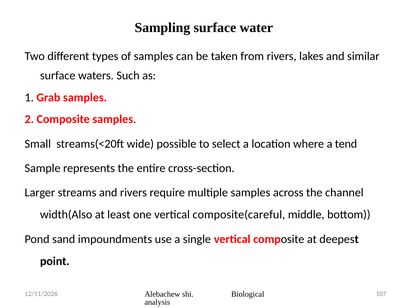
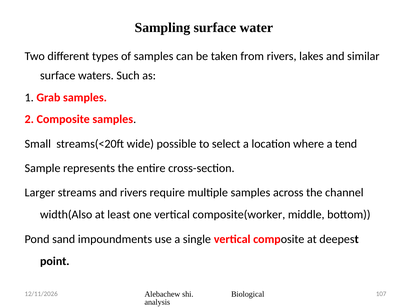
composite(careful: composite(careful -> composite(worker
